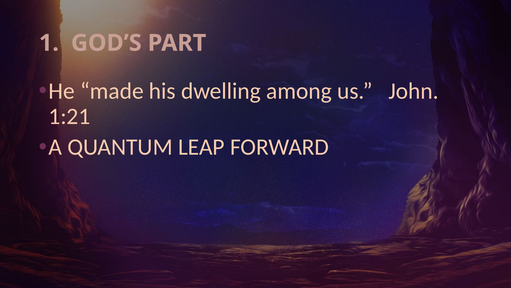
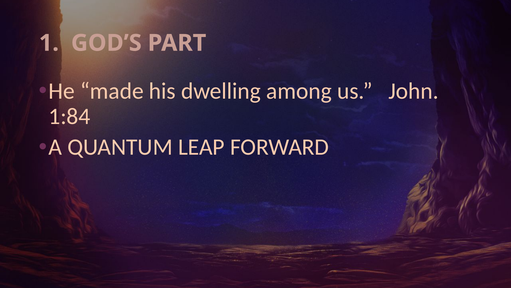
1:21: 1:21 -> 1:84
